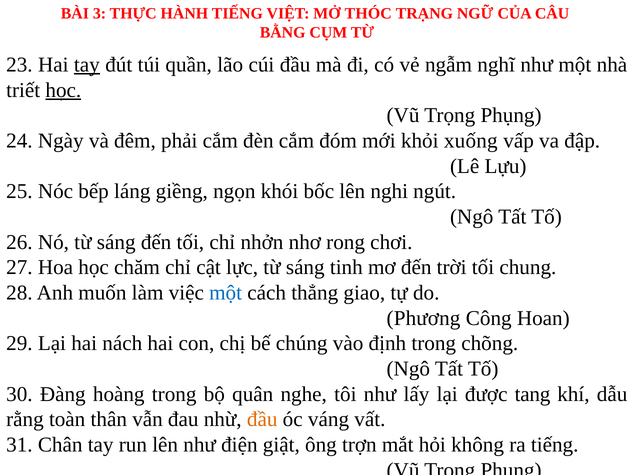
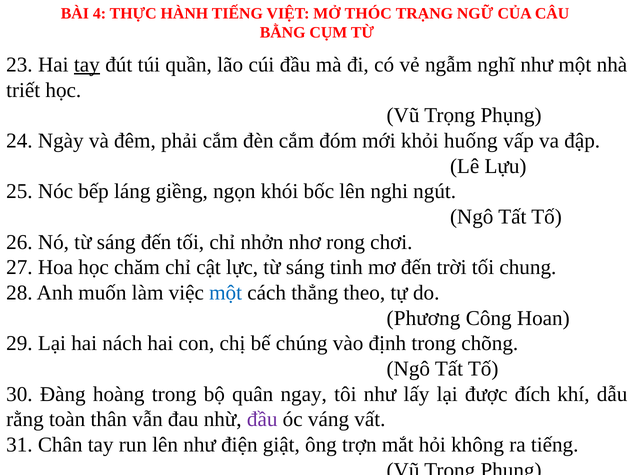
3: 3 -> 4
học at (63, 90) underline: present -> none
xuống: xuống -> huống
giao: giao -> theo
nghe: nghe -> ngay
tang: tang -> đích
đầu at (262, 420) colour: orange -> purple
